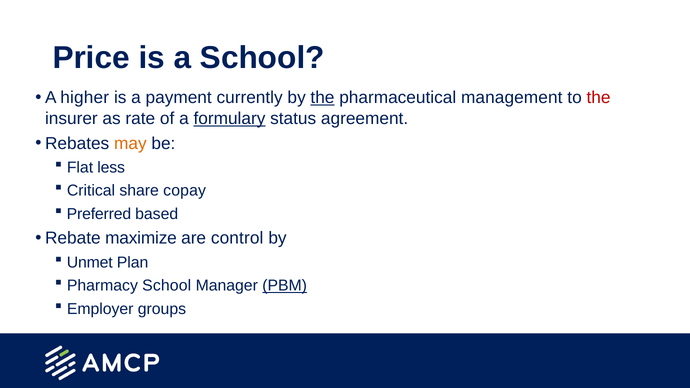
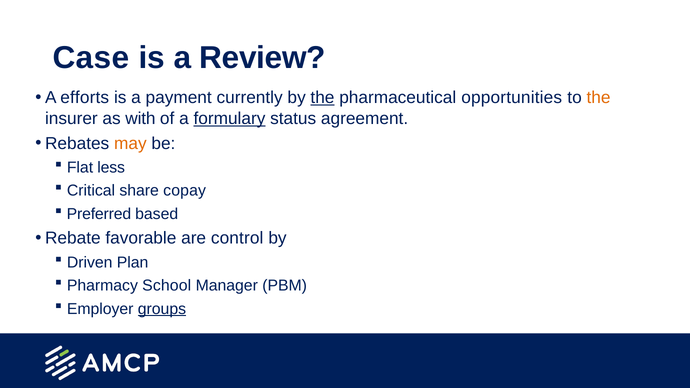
Price: Price -> Case
a School: School -> Review
higher: higher -> efforts
management: management -> opportunities
the at (599, 98) colour: red -> orange
rate: rate -> with
maximize: maximize -> favorable
Unmet: Unmet -> Driven
PBM underline: present -> none
groups underline: none -> present
